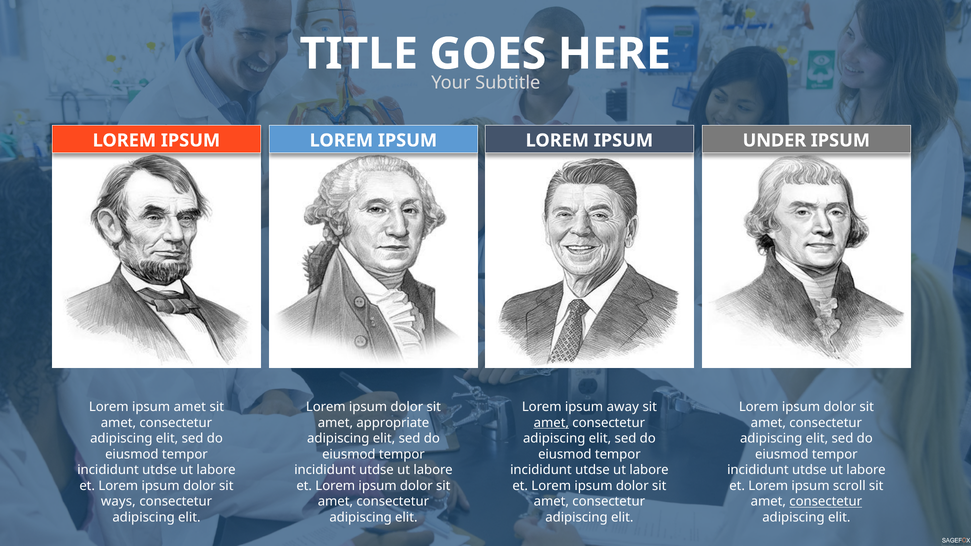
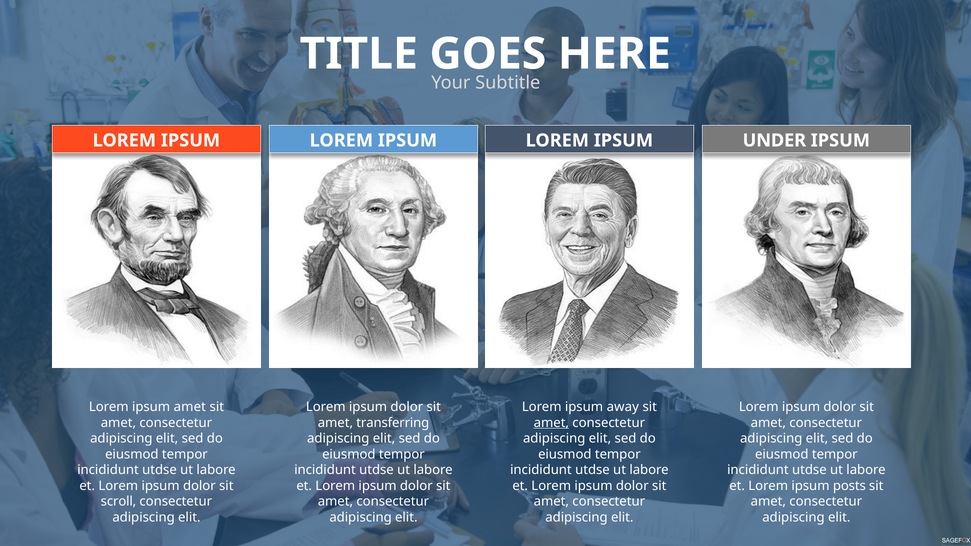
appropriate: appropriate -> transferring
scroll: scroll -> posts
ways: ways -> scroll
consectetur at (826, 502) underline: present -> none
